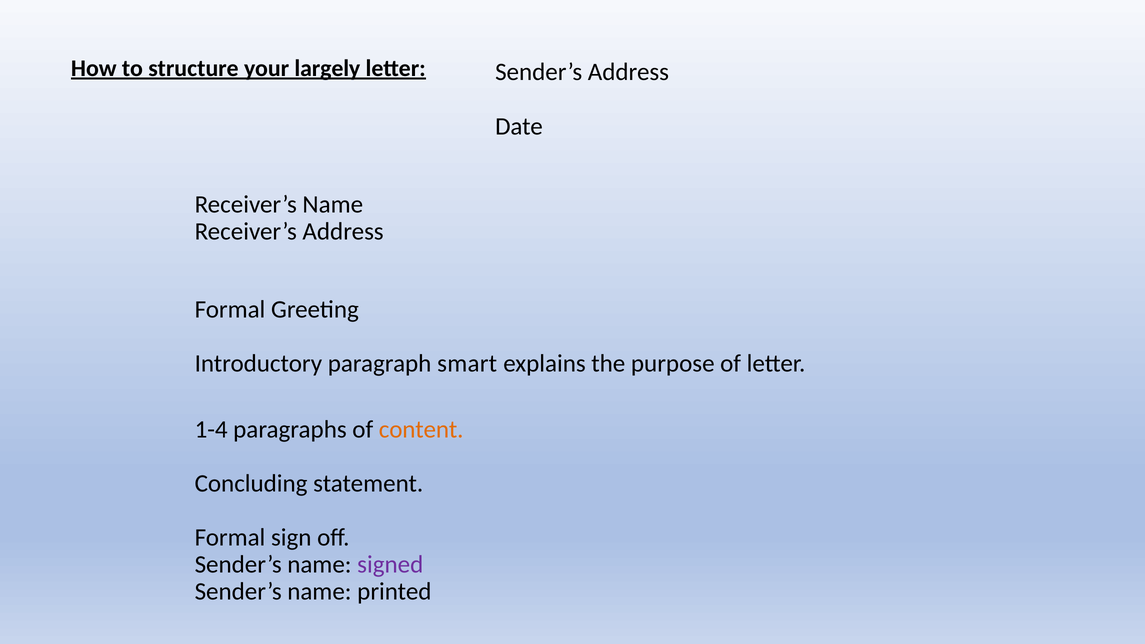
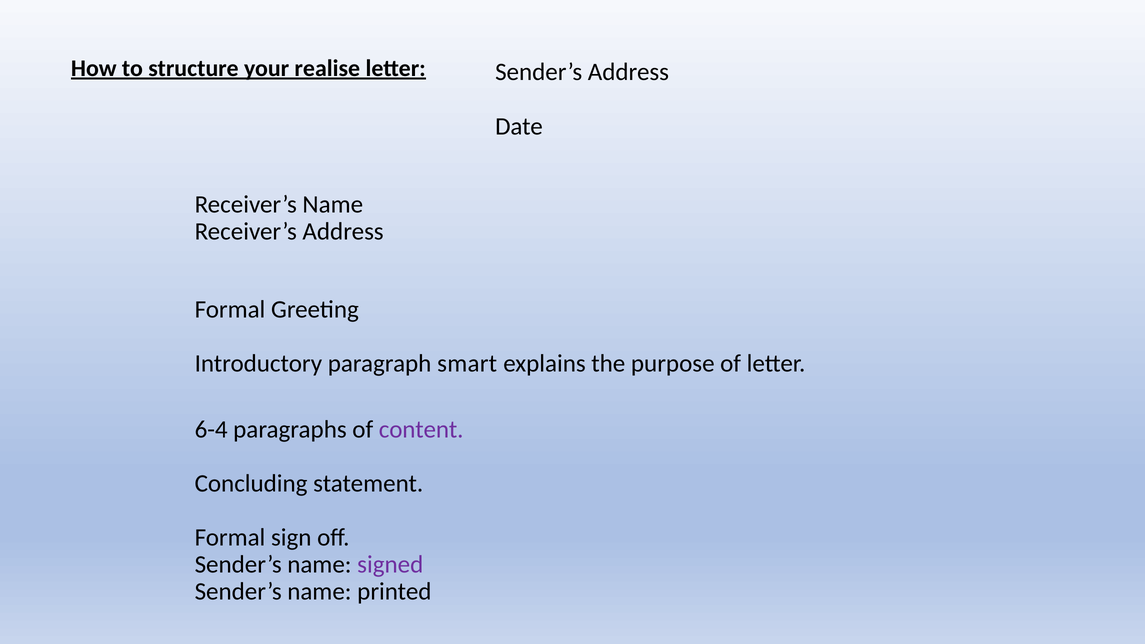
largely: largely -> realise
1-4: 1-4 -> 6-4
content colour: orange -> purple
